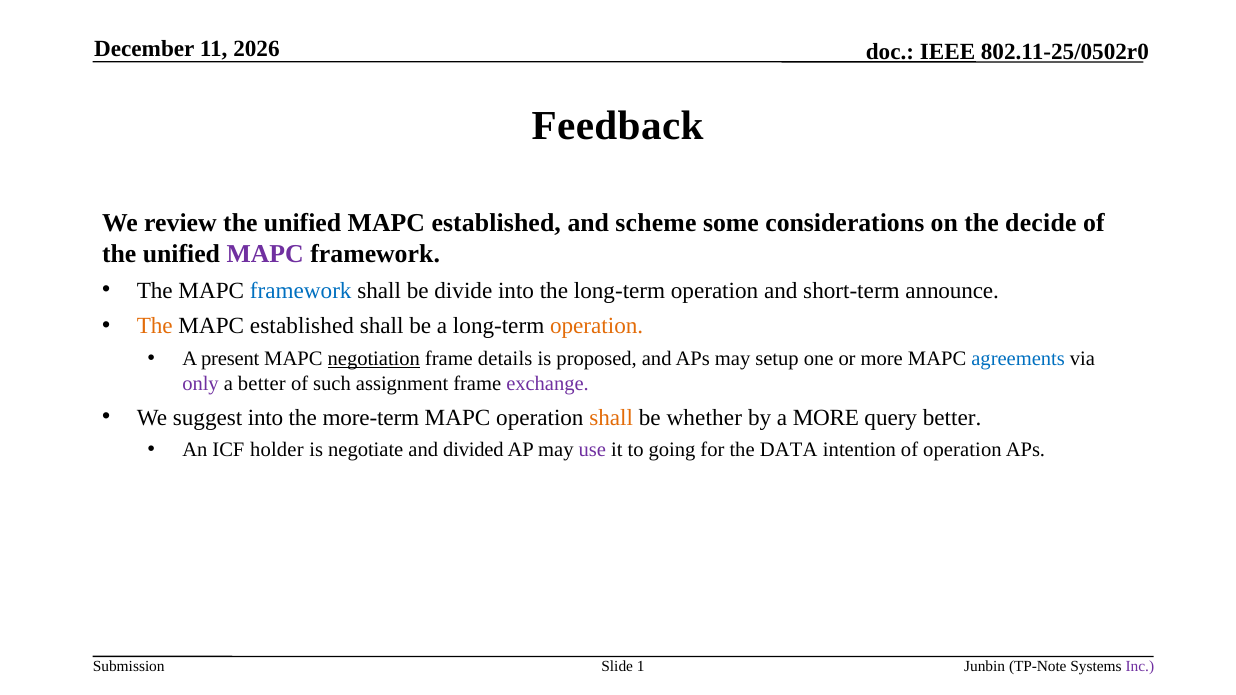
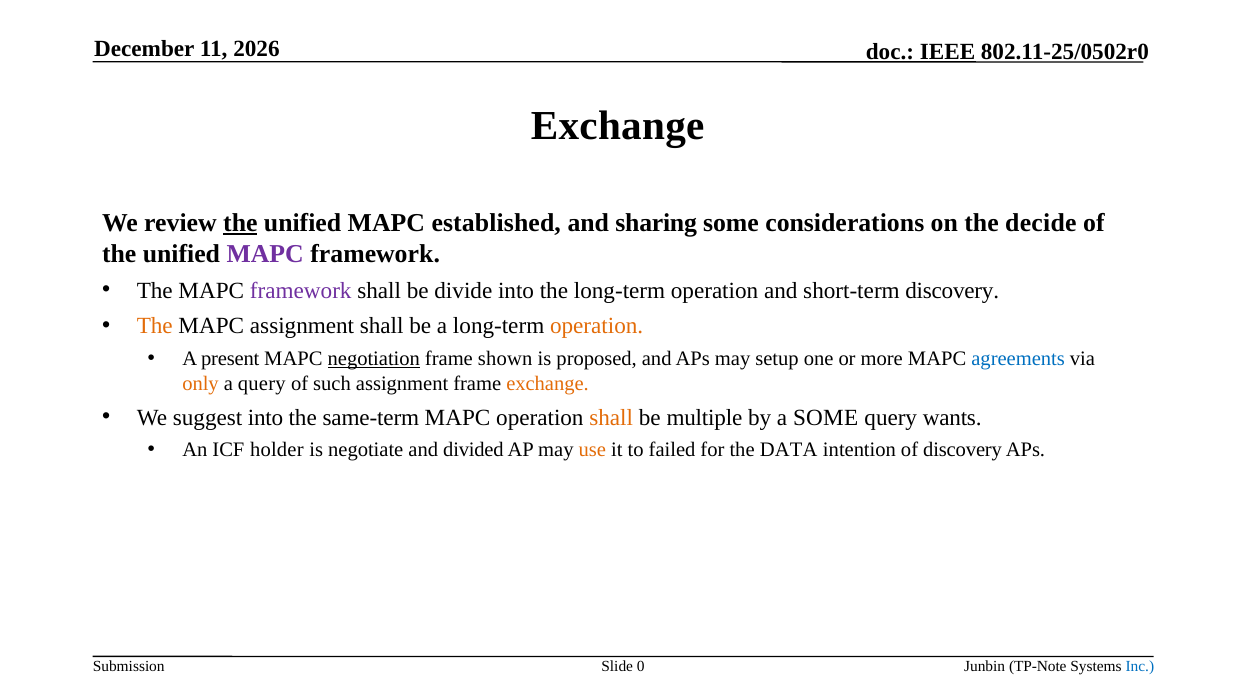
Feedback at (618, 126): Feedback -> Exchange
the at (240, 223) underline: none -> present
scheme: scheme -> sharing
framework at (301, 291) colour: blue -> purple
short-term announce: announce -> discovery
established at (302, 326): established -> assignment
details: details -> shown
only colour: purple -> orange
a better: better -> query
exchange at (548, 383) colour: purple -> orange
more-term: more-term -> same-term
whether: whether -> multiple
a MORE: MORE -> SOME
query better: better -> wants
use colour: purple -> orange
going: going -> failed
of operation: operation -> discovery
1: 1 -> 0
Inc colour: purple -> blue
